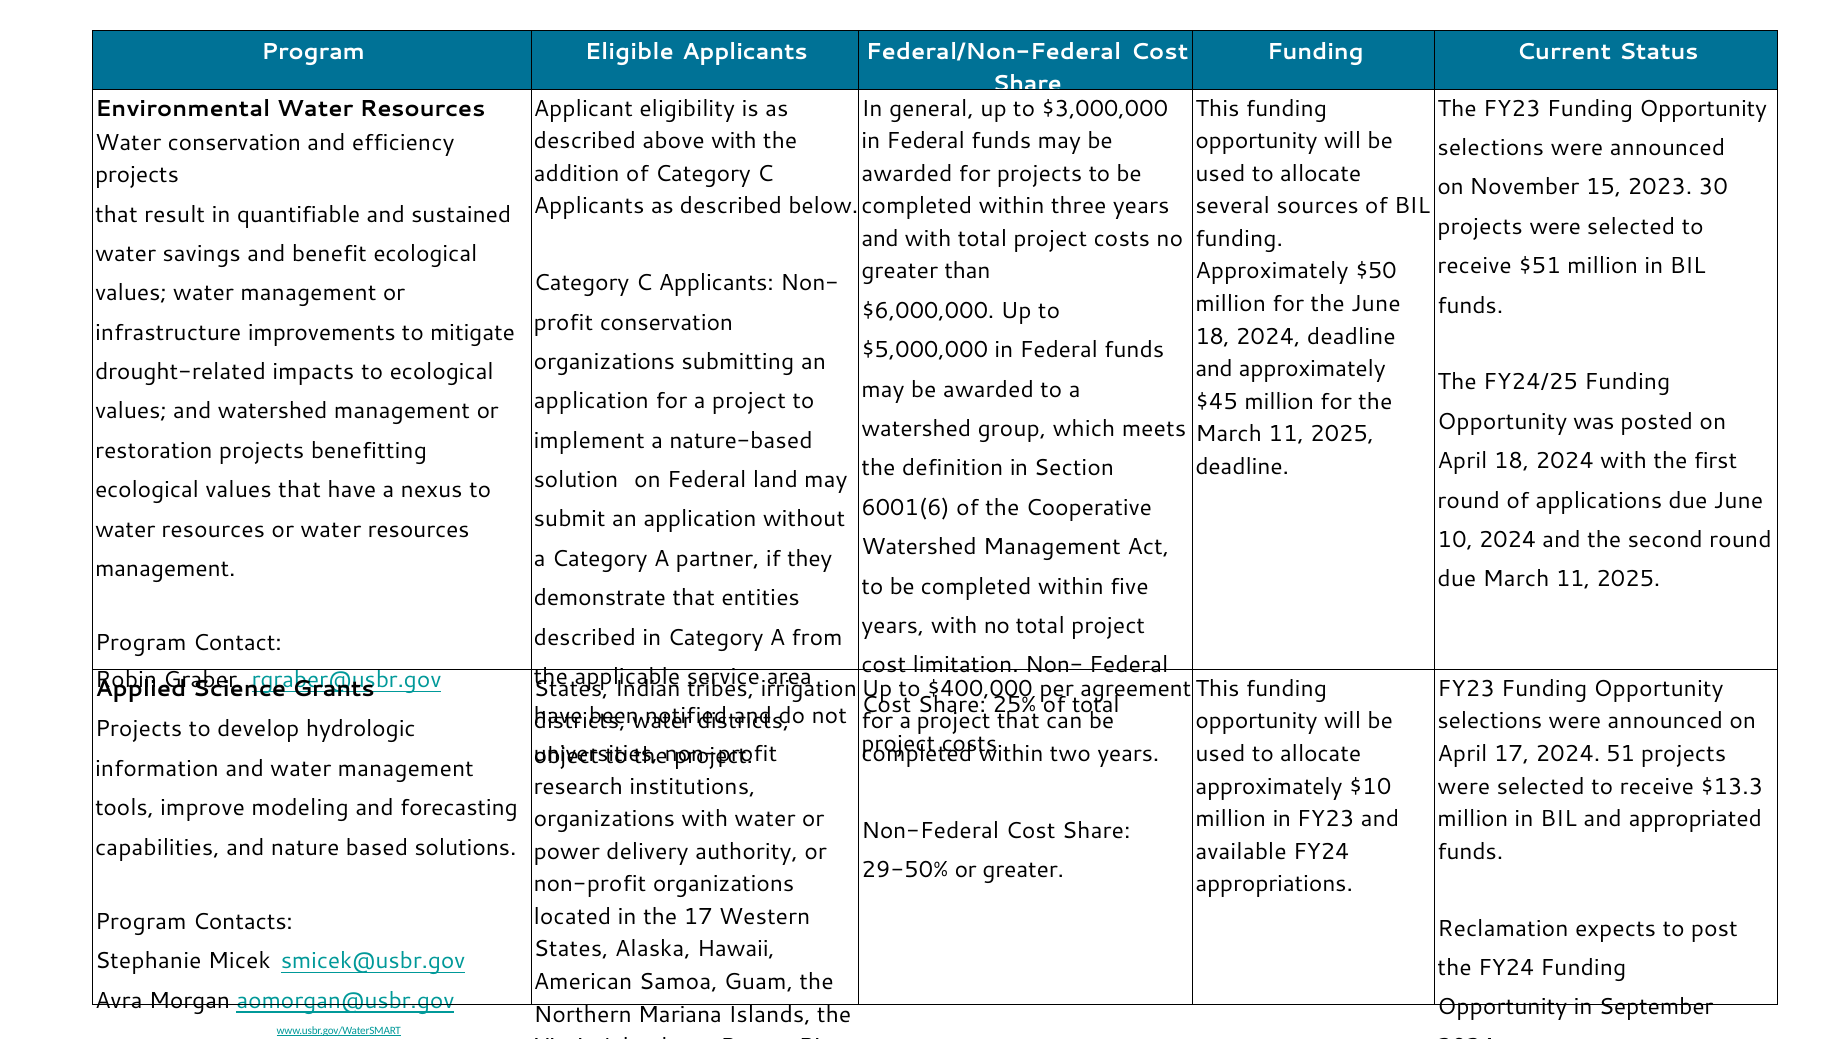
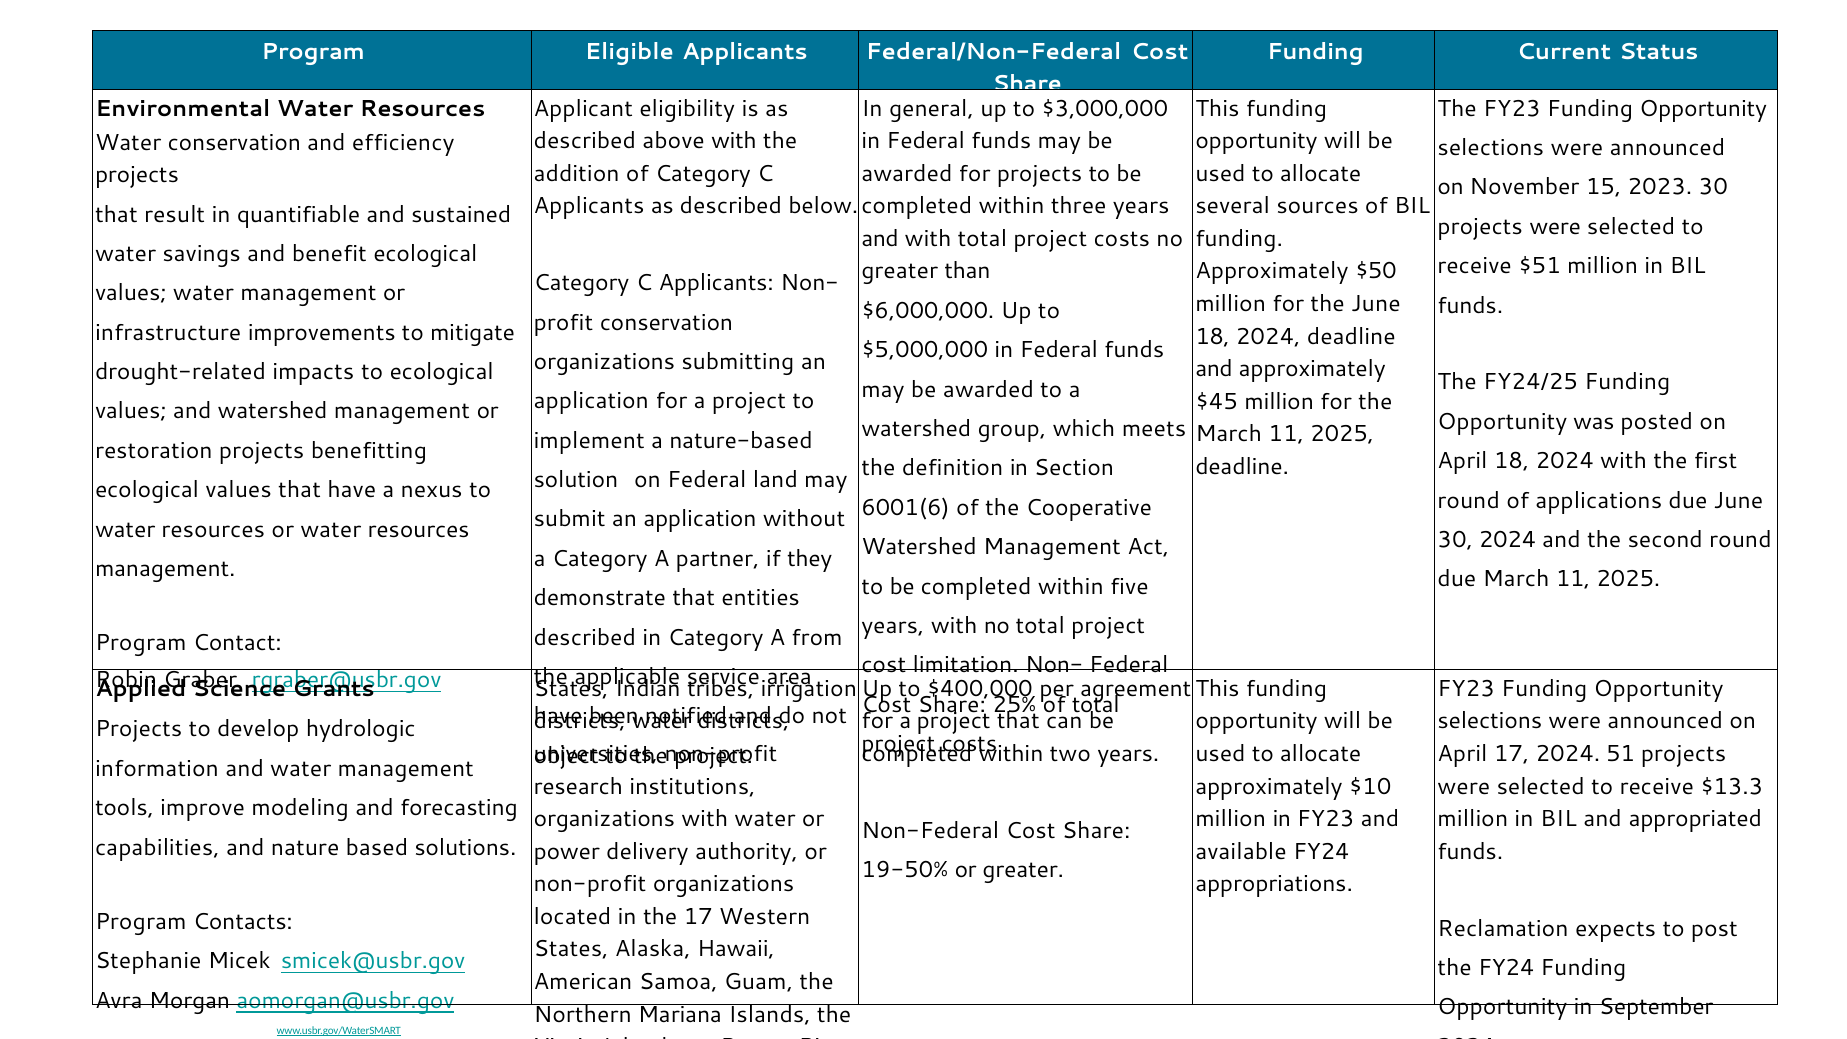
10 at (1455, 540): 10 -> 30
29-50%: 29-50% -> 19-50%
